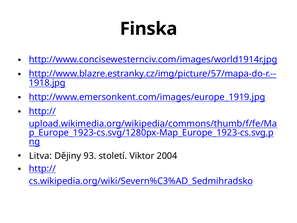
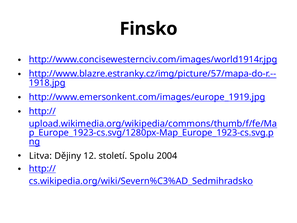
Finska: Finska -> Finsko
93: 93 -> 12
Viktor: Viktor -> Spolu
